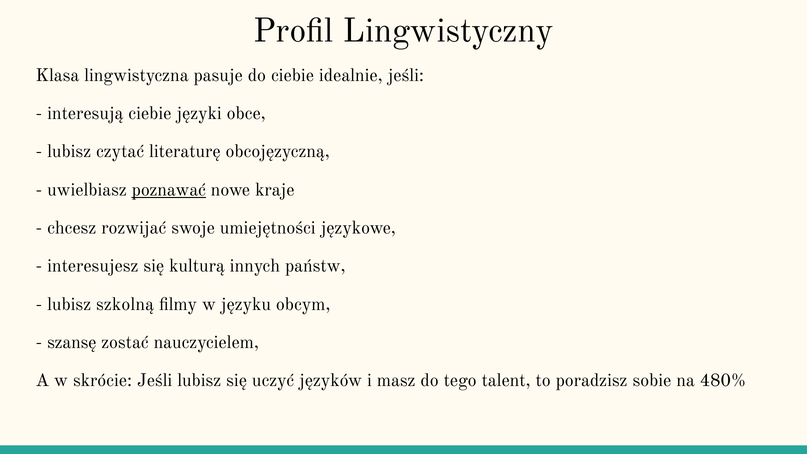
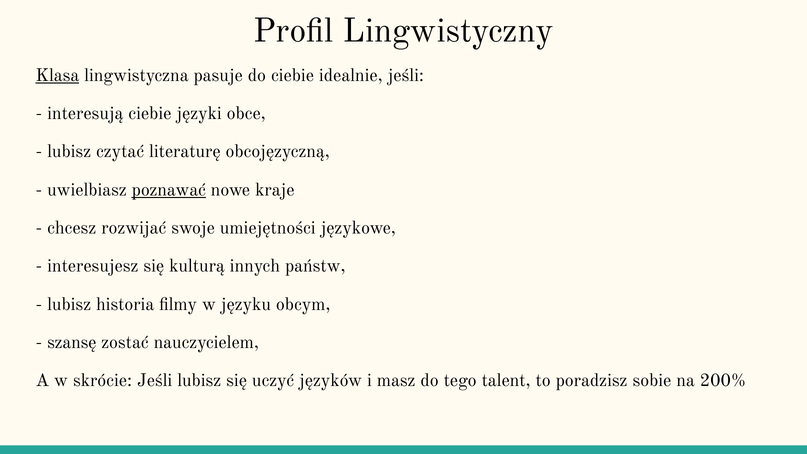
Klasa underline: none -> present
szkolną: szkolną -> historia
480%: 480% -> 200%
